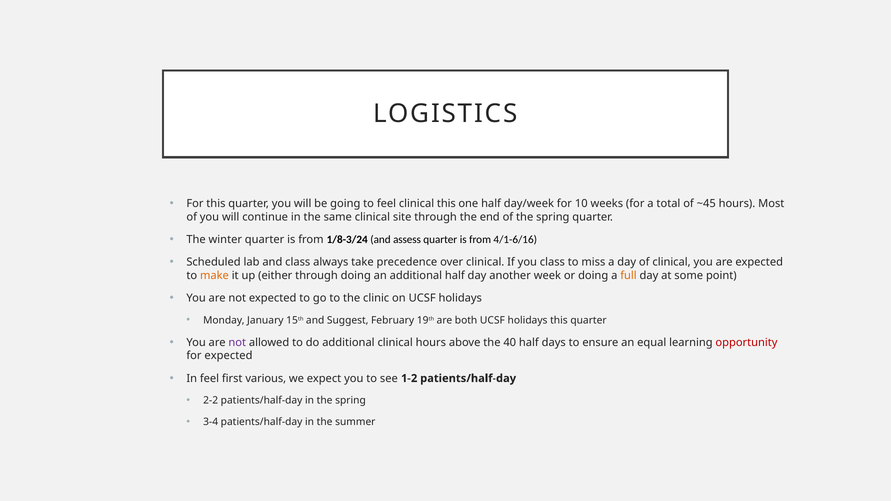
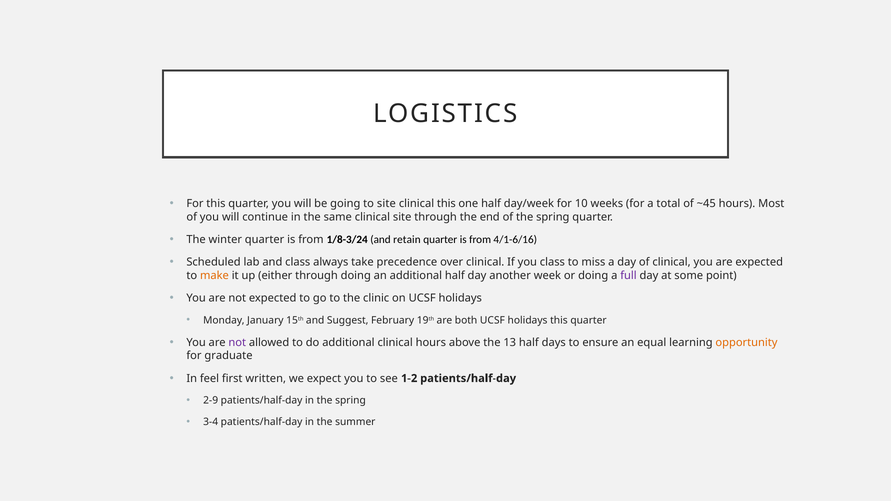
to feel: feel -> site
assess: assess -> retain
full colour: orange -> purple
40: 40 -> 13
opportunity colour: red -> orange
for expected: expected -> graduate
various: various -> written
2-2: 2-2 -> 2-9
